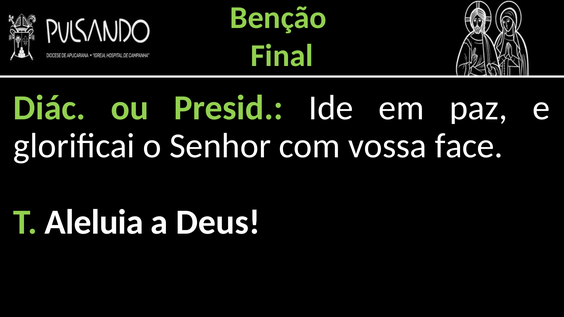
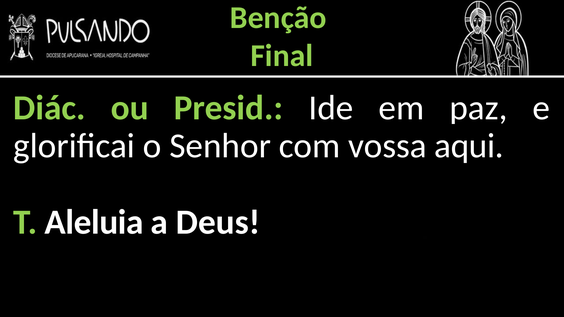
face: face -> aqui
